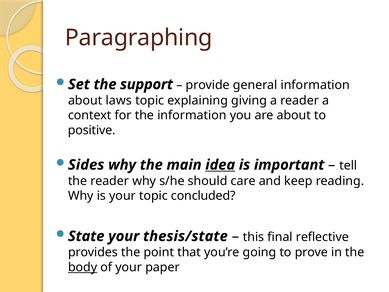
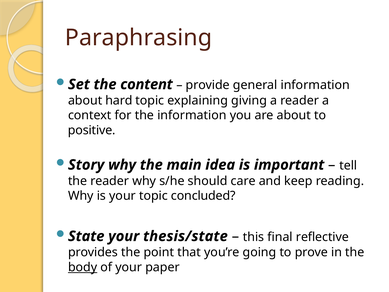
Paragraphing: Paragraphing -> Paraphrasing
support: support -> content
laws: laws -> hard
Sides: Sides -> Story
idea underline: present -> none
